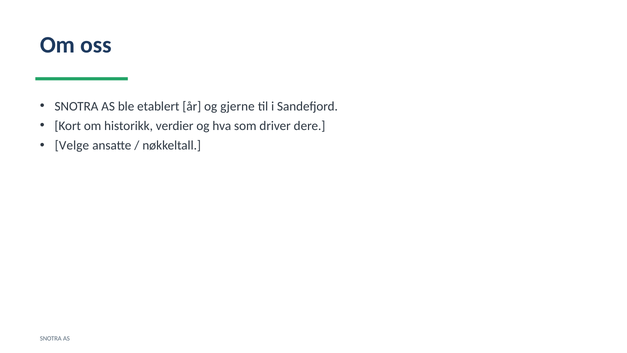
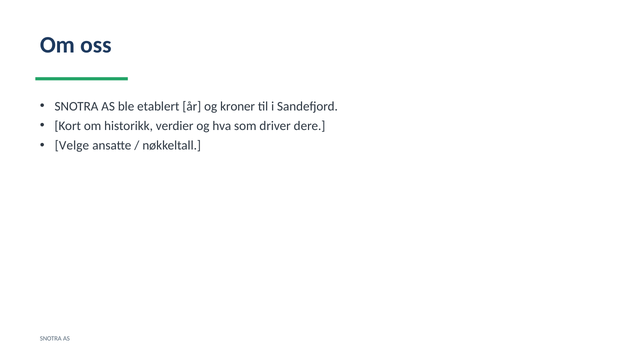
gjerne: gjerne -> kroner
